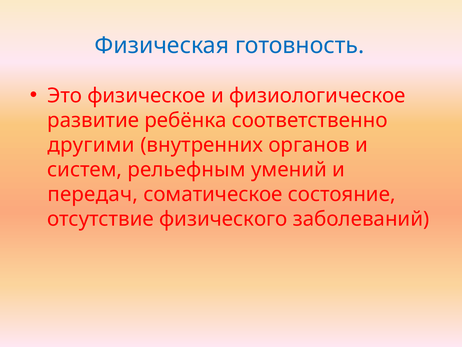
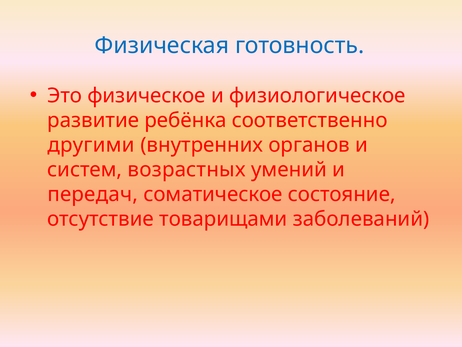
рельефным: рельефным -> возрастных
физического: физического -> товарищами
